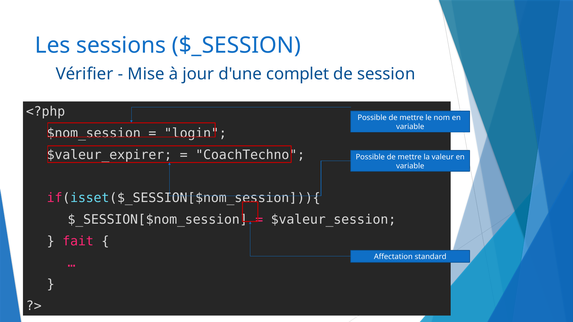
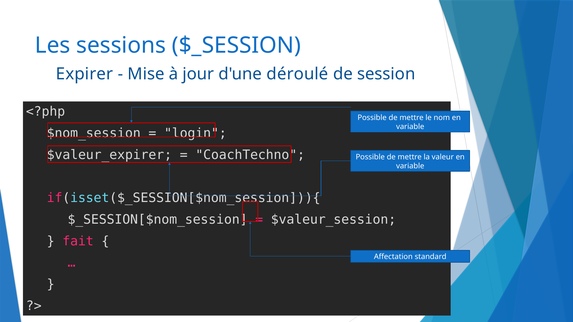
Vérifier: Vérifier -> Expirer
complet: complet -> déroulé
